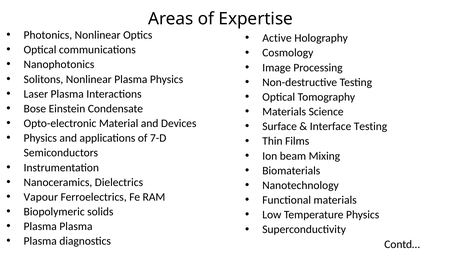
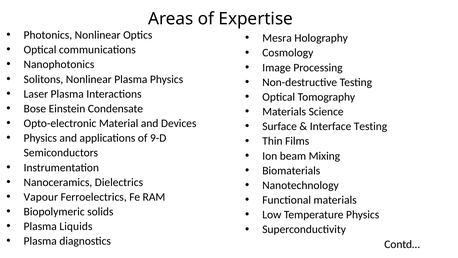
Active: Active -> Mesra
7-D: 7-D -> 9-D
Plasma Plasma: Plasma -> Liquids
